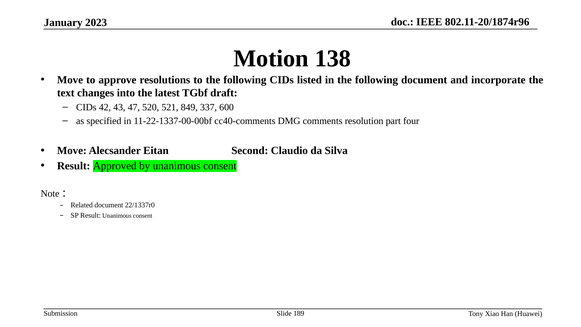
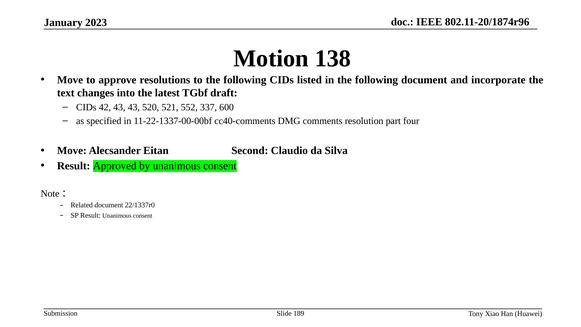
43 47: 47 -> 43
849: 849 -> 552
